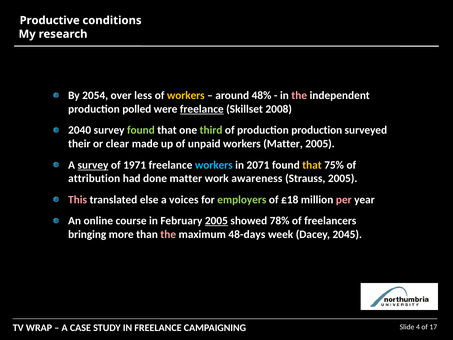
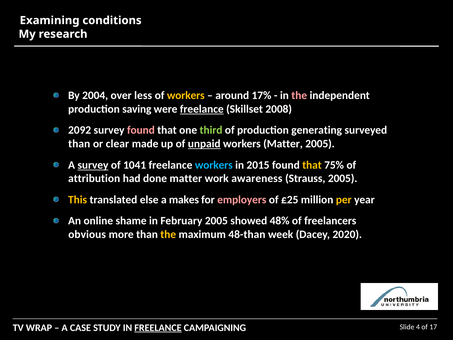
Productive: Productive -> Examining
2054: 2054 -> 2004
48%: 48% -> 17%
polled: polled -> saving
2040: 2040 -> 2092
found at (141, 130) colour: light green -> pink
production production: production -> generating
their at (79, 144): their -> than
unpaid underline: none -> present
1971: 1971 -> 1041
2071: 2071 -> 2015
This colour: pink -> yellow
voices: voices -> makes
employers colour: light green -> pink
£18: £18 -> £25
per colour: pink -> yellow
course: course -> shame
2005 at (216, 221) underline: present -> none
78%: 78% -> 48%
bringing: bringing -> obvious
the at (168, 234) colour: pink -> yellow
48-days: 48-days -> 48-than
2045: 2045 -> 2020
FREELANCE at (158, 327) underline: none -> present
